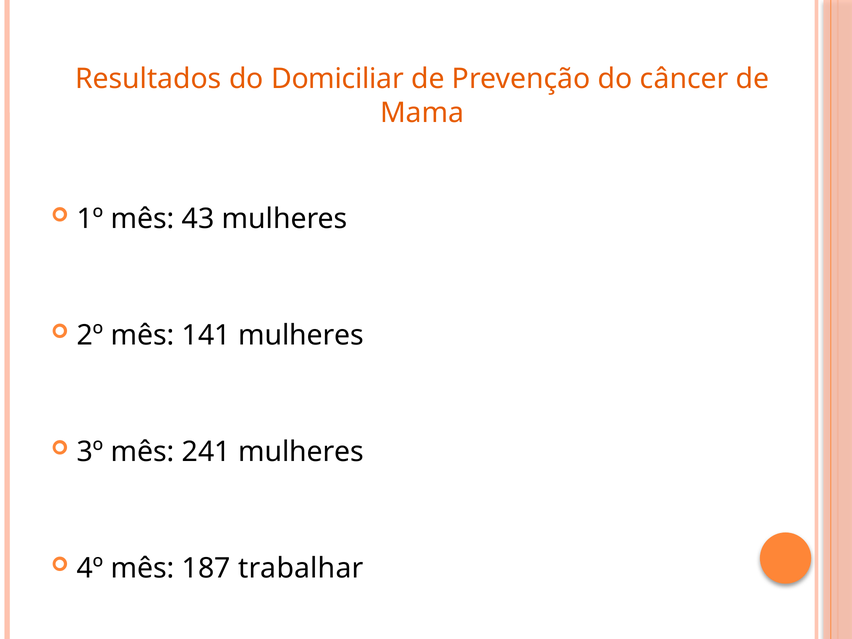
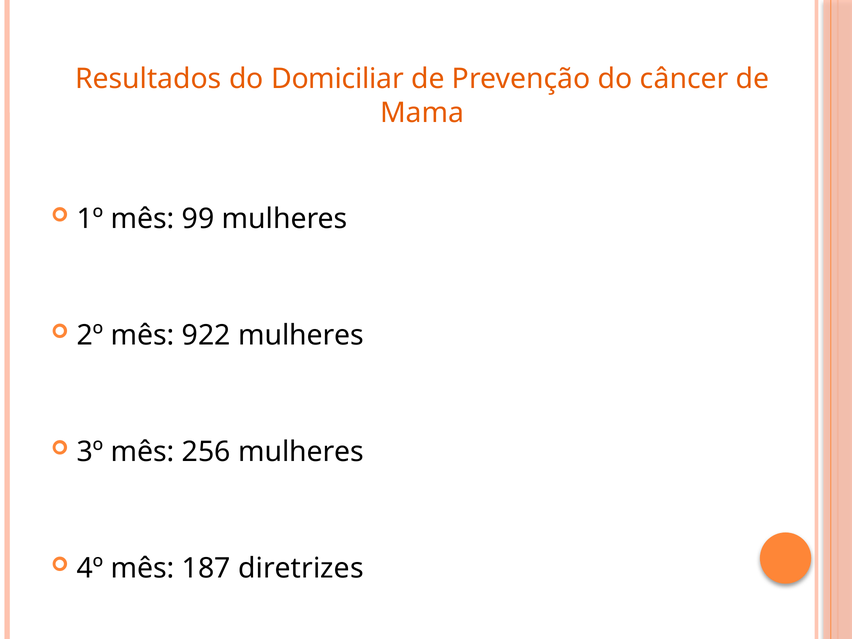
43: 43 -> 99
141: 141 -> 922
241: 241 -> 256
trabalhar: trabalhar -> diretrizes
